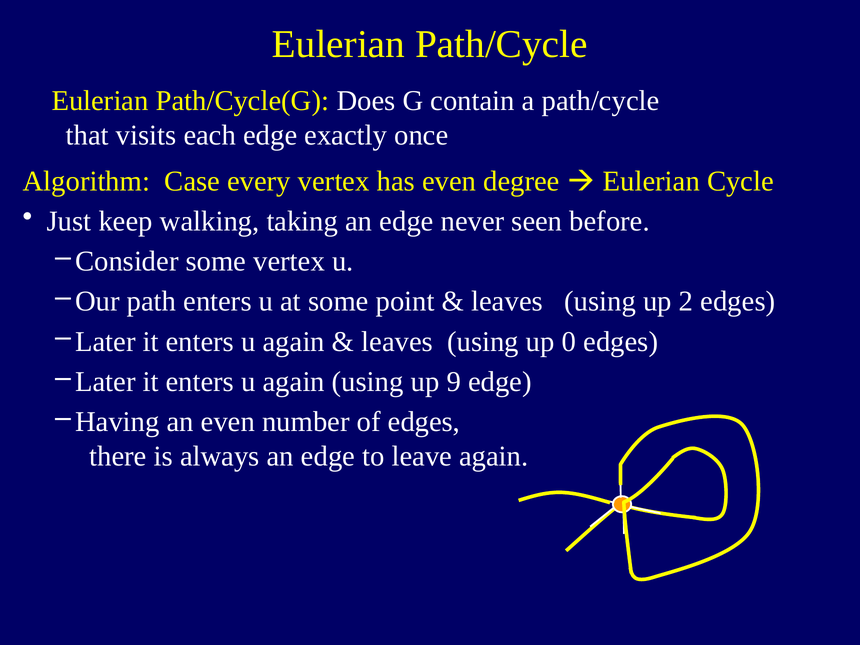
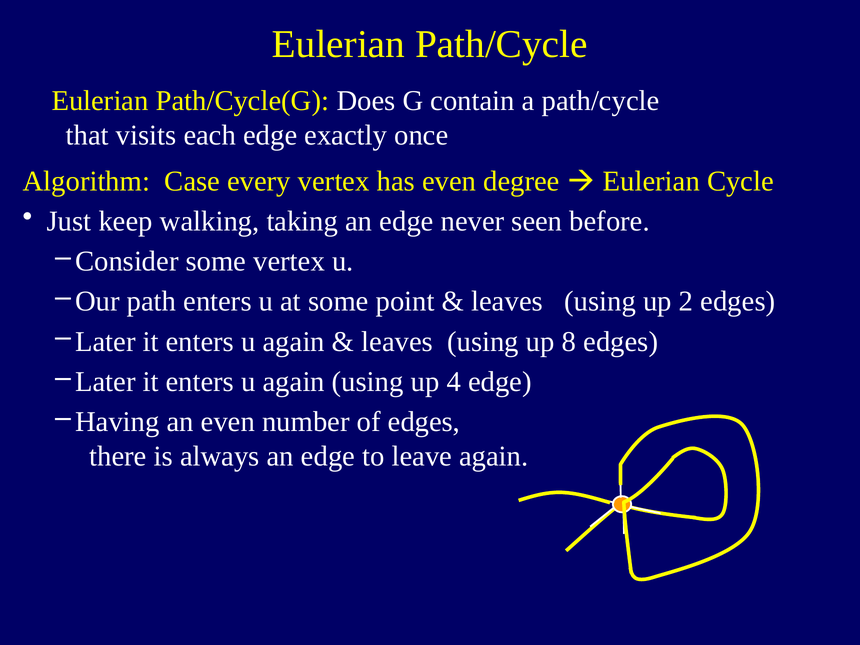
0: 0 -> 8
9: 9 -> 4
